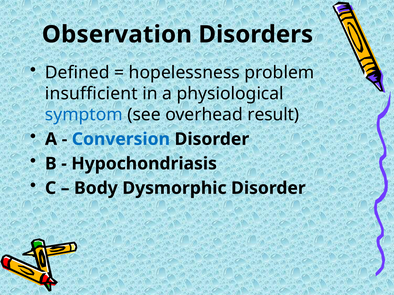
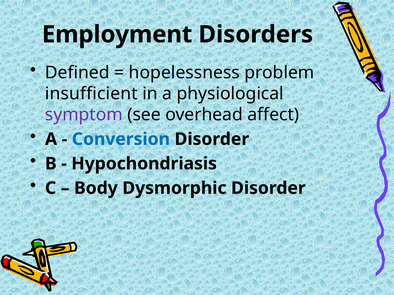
Observation: Observation -> Employment
symptom colour: blue -> purple
result: result -> affect
